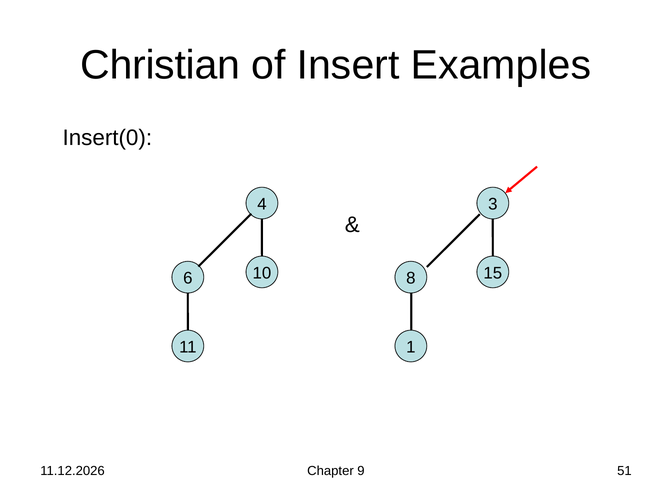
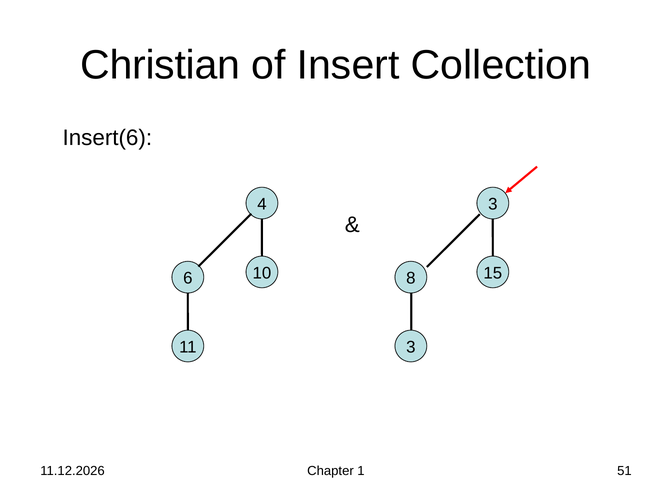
Examples: Examples -> Collection
Insert(0: Insert(0 -> Insert(6
11 1: 1 -> 3
9: 9 -> 1
